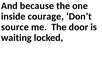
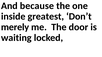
courage: courage -> greatest
source: source -> merely
